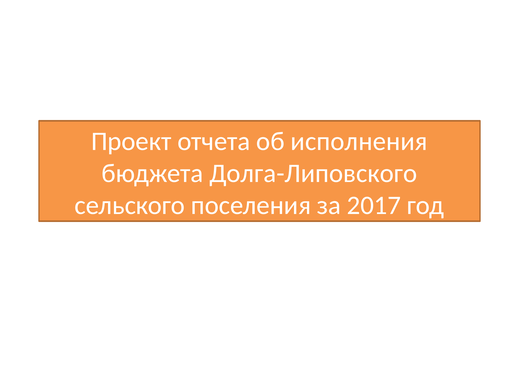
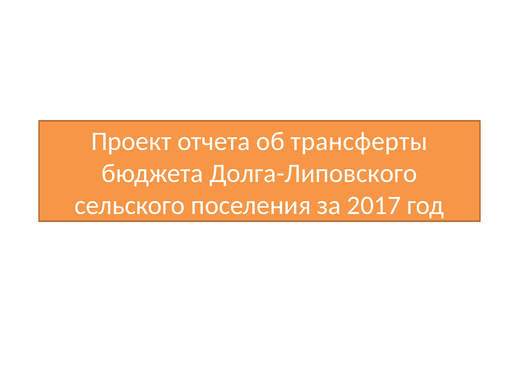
исполнения: исполнения -> трансферты
